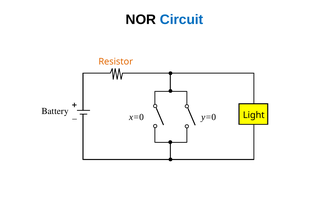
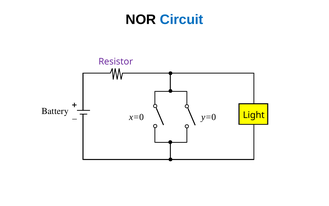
Resistor colour: orange -> purple
